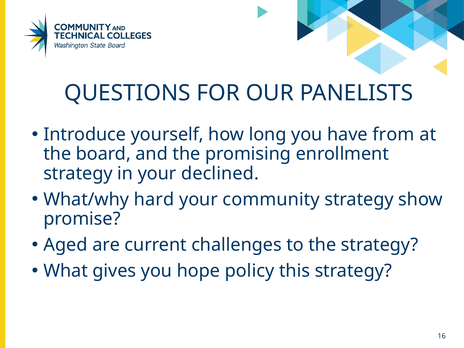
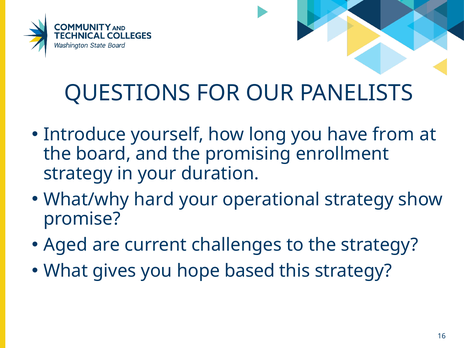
declined: declined -> duration
community: community -> operational
policy: policy -> based
